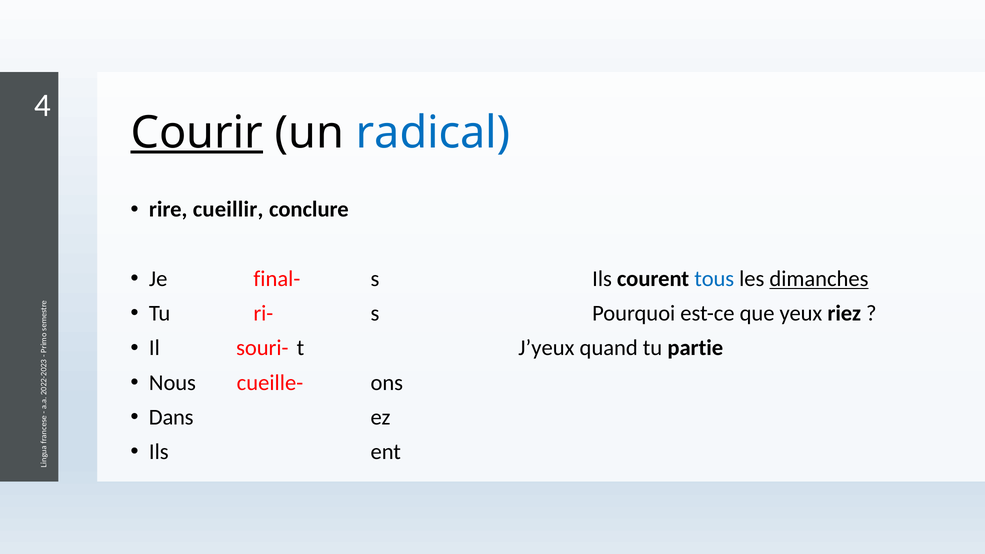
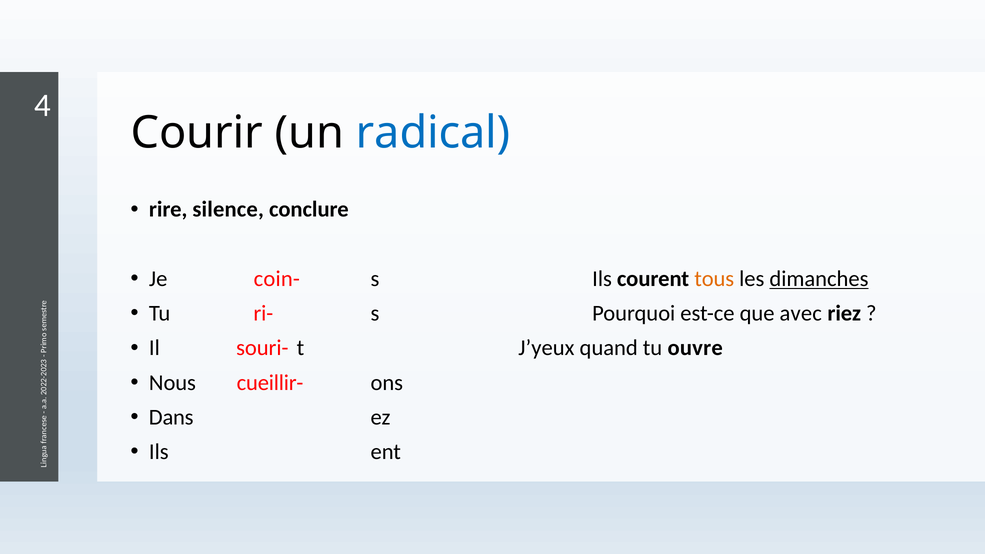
Courir underline: present -> none
cueillir: cueillir -> silence
final-: final- -> coin-
tous colour: blue -> orange
yeux: yeux -> avec
partie: partie -> ouvre
cueille-: cueille- -> cueillir-
